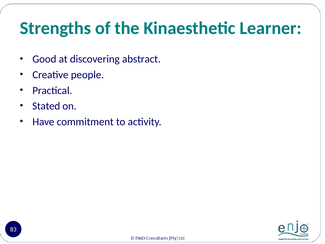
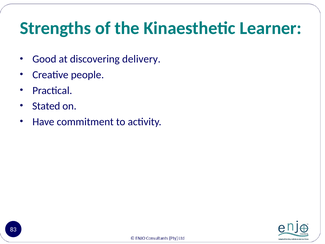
abstract: abstract -> delivery
